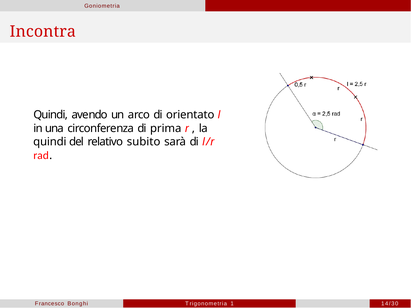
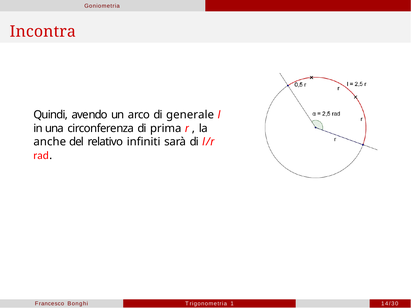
orientato: orientato -> generale
quindi at (50, 142): quindi -> anche
subito: subito -> infiniti
